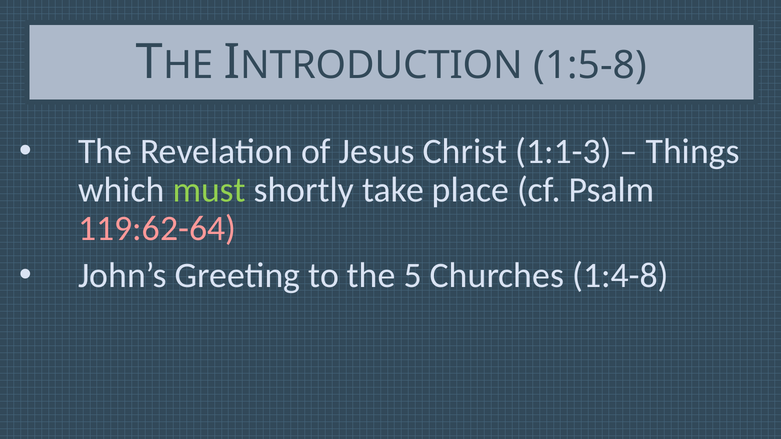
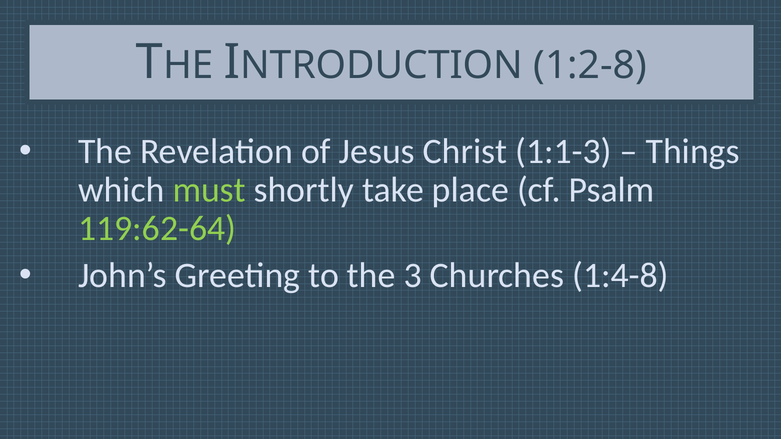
1:5-8: 1:5-8 -> 1:2-8
119:62-64 colour: pink -> light green
5: 5 -> 3
